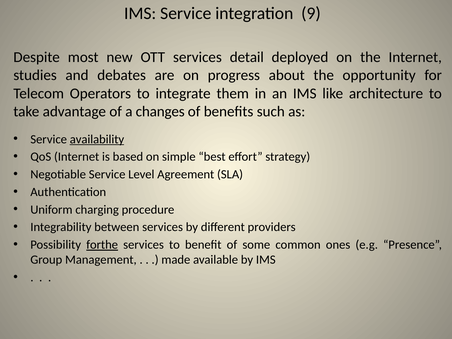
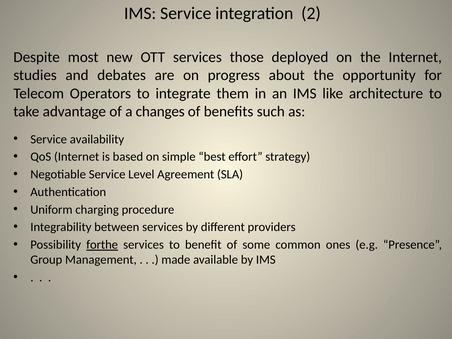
9: 9 -> 2
detail: detail -> those
availability underline: present -> none
